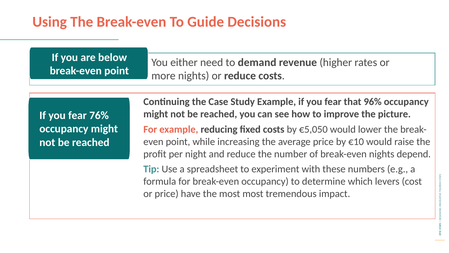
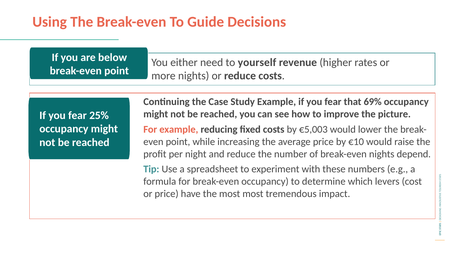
demand: demand -> yourself
96%: 96% -> 69%
76%: 76% -> 25%
€5,050: €5,050 -> €5,003
